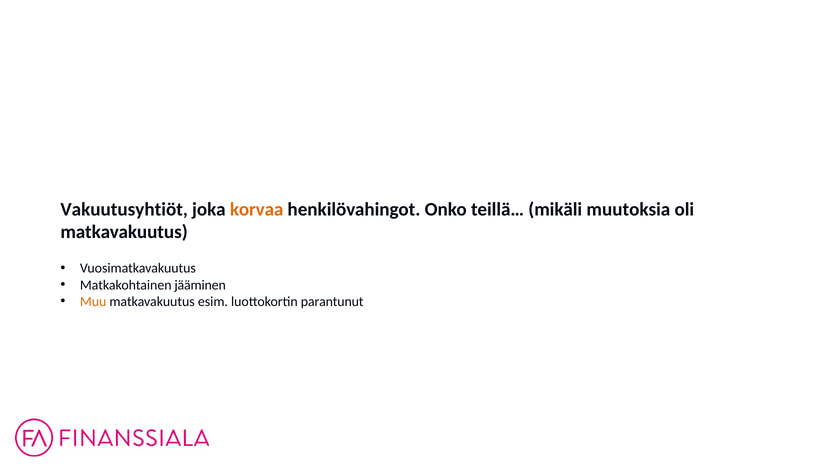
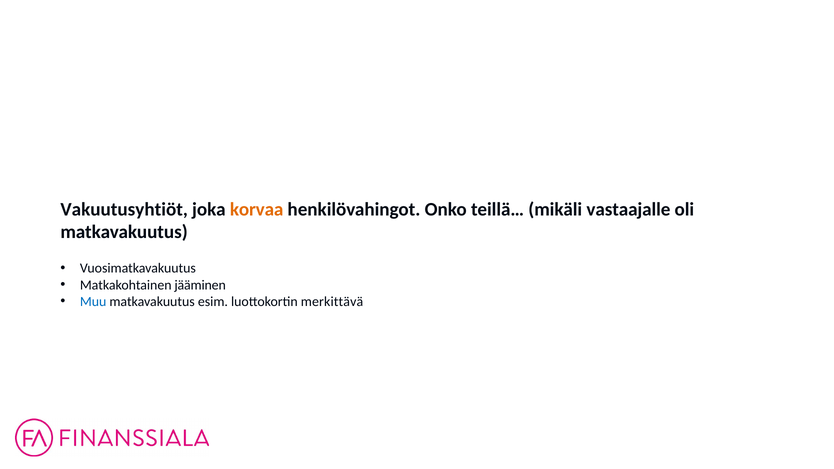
muutoksia: muutoksia -> vastaajalle
Muu colour: orange -> blue
parantunut: parantunut -> merkittävä
